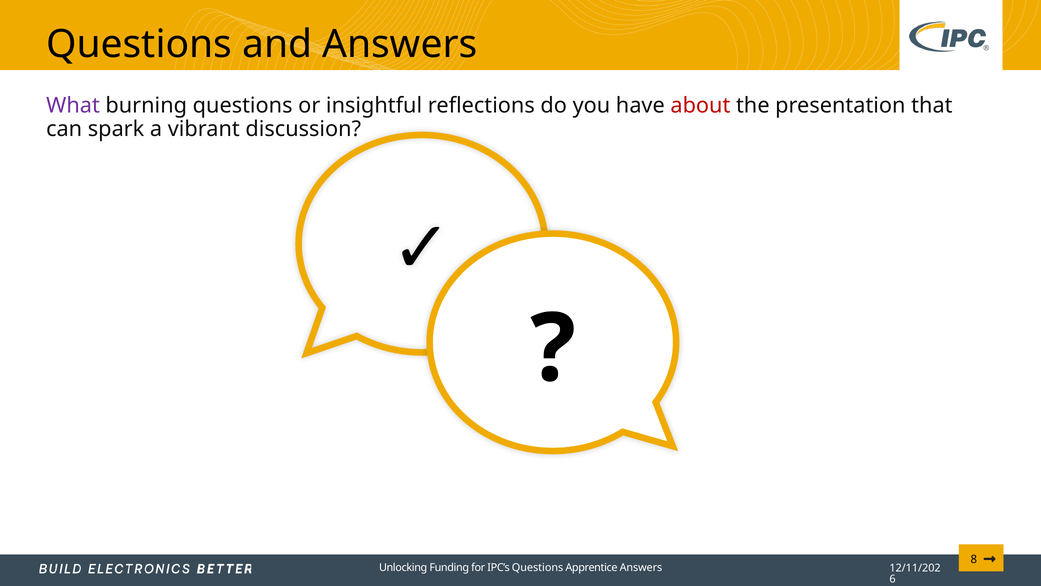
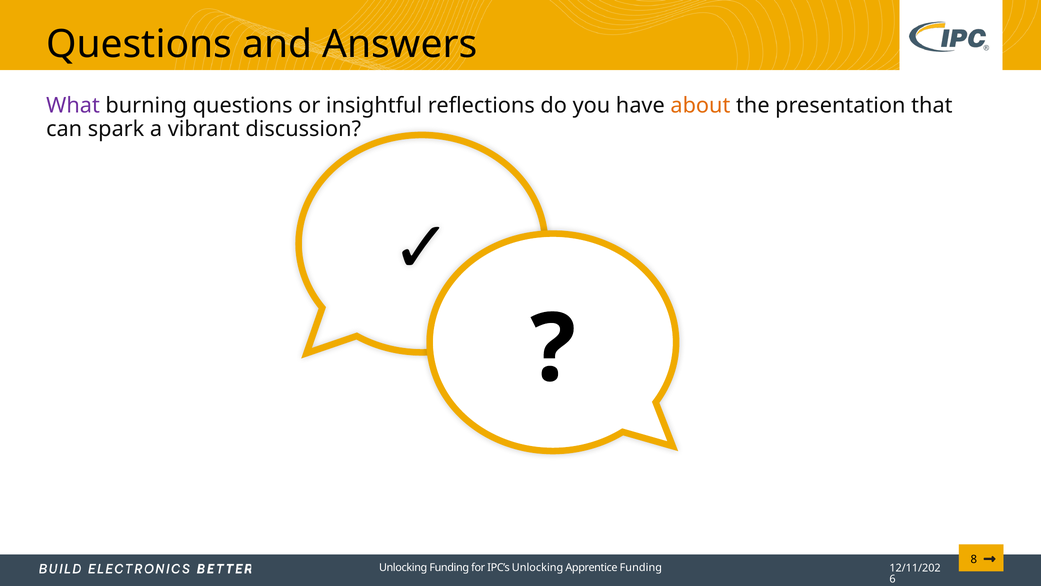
about colour: red -> orange
IPC’s Questions: Questions -> Unlocking
Apprentice Answers: Answers -> Funding
